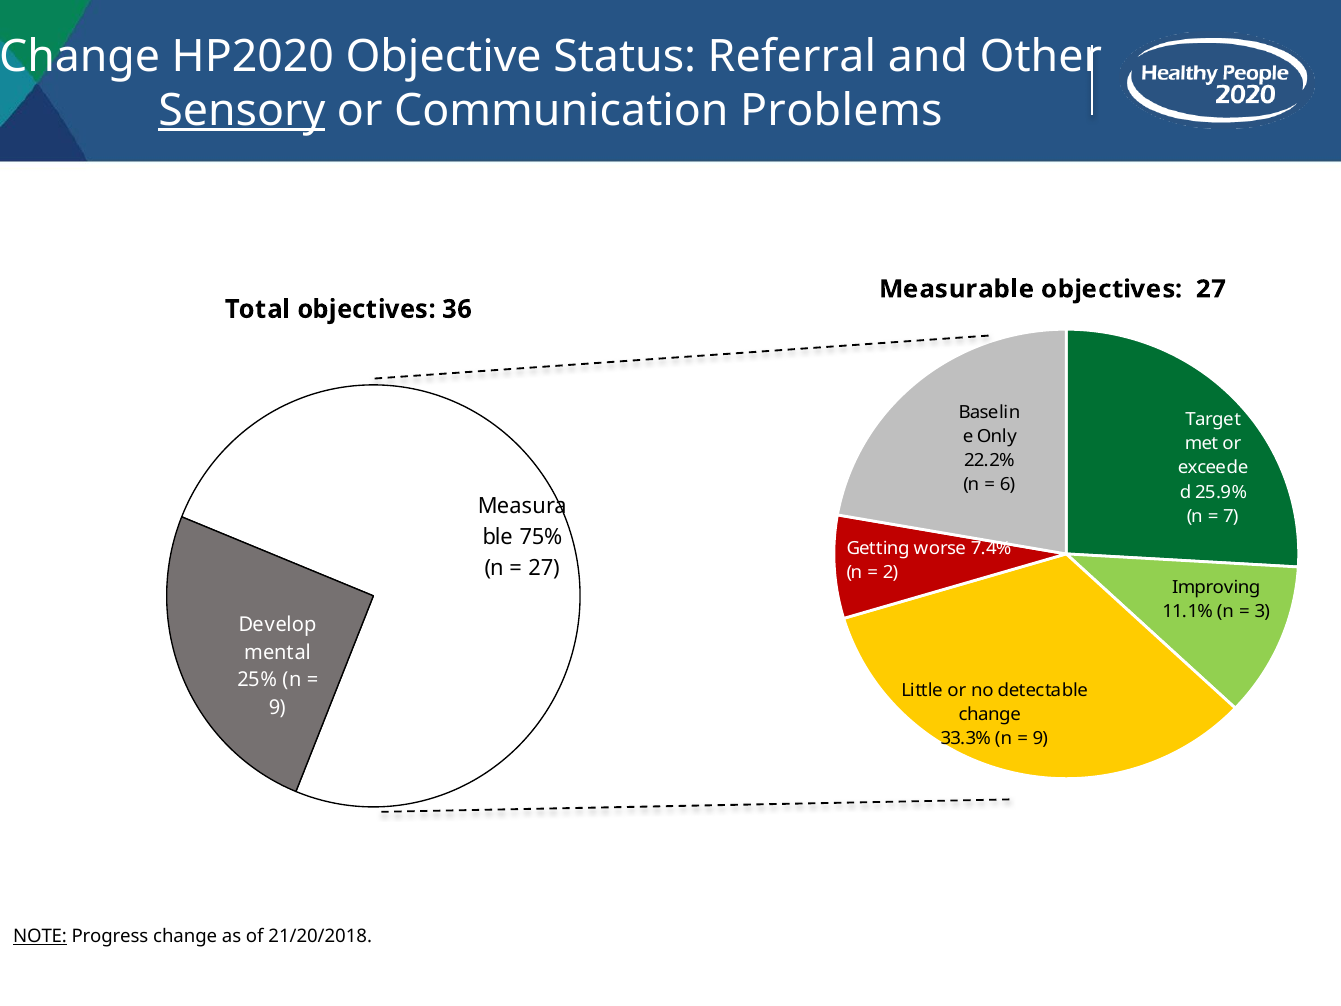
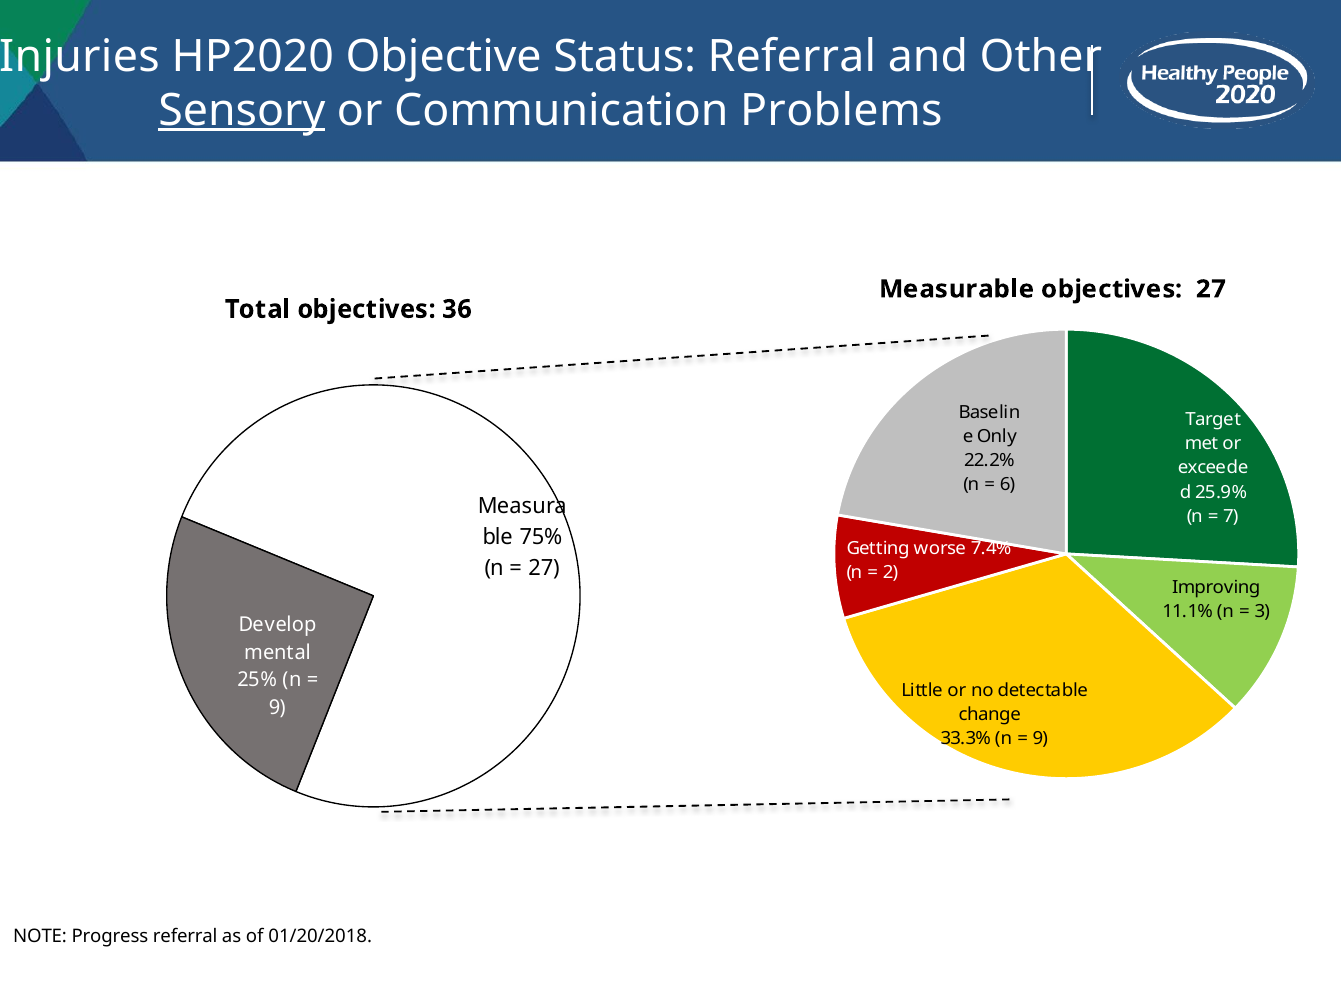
Change at (80, 57): Change -> Injuries
NOTE underline: present -> none
Progress change: change -> referral
21/20/2018: 21/20/2018 -> 01/20/2018
